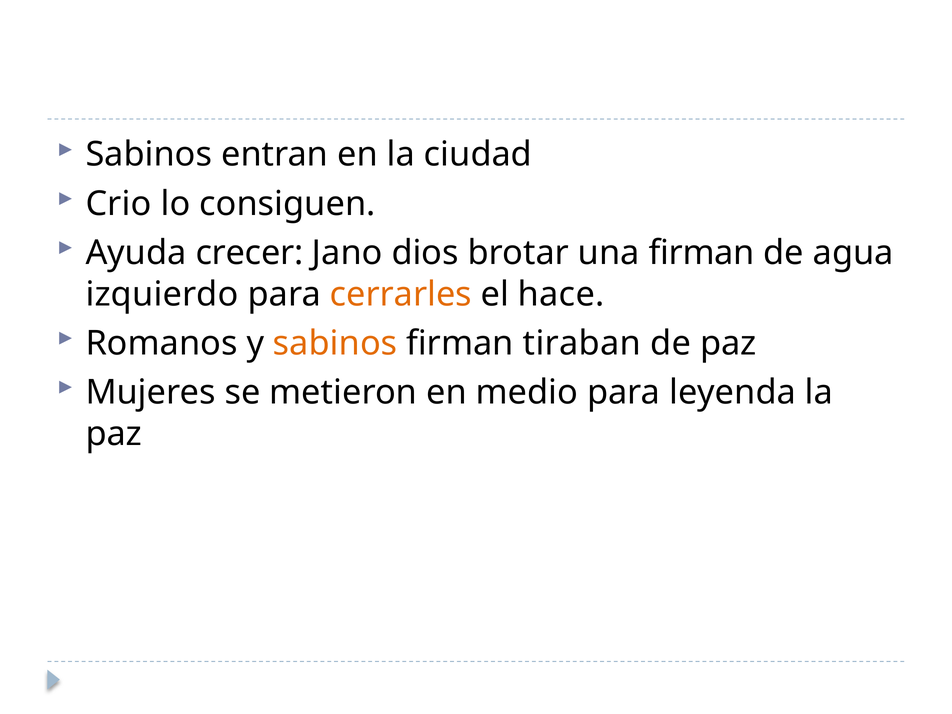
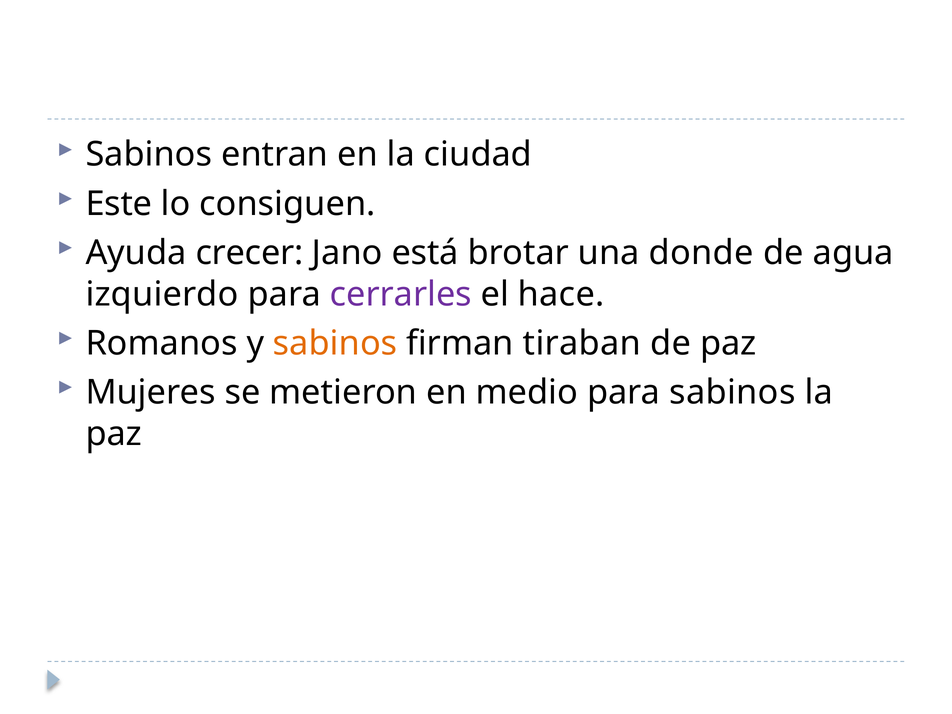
Crio: Crio -> Este
dios: dios -> está
una firman: firman -> donde
cerrarles colour: orange -> purple
para leyenda: leyenda -> sabinos
